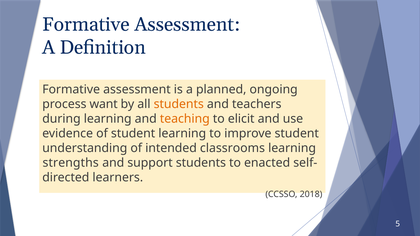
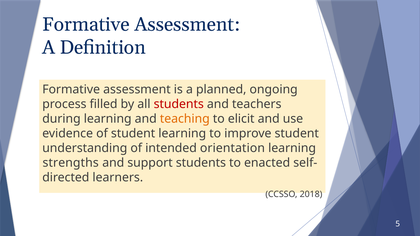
want: want -> filled
students at (179, 104) colour: orange -> red
classrooms: classrooms -> orientation
